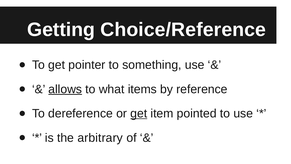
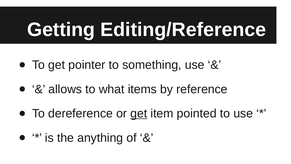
Choice/Reference: Choice/Reference -> Editing/Reference
allows underline: present -> none
arbitrary: arbitrary -> anything
